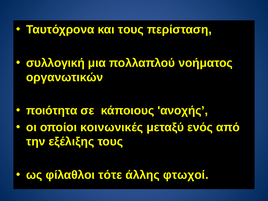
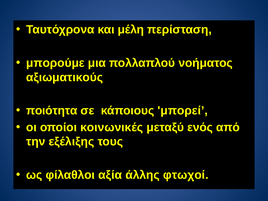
και τους: τους -> μέλη
συλλογική: συλλογική -> μπορούμε
οργανωτικών: οργανωτικών -> αξιωματικούς
ανοχής: ανοχής -> μπορεί
τότε: τότε -> αξία
